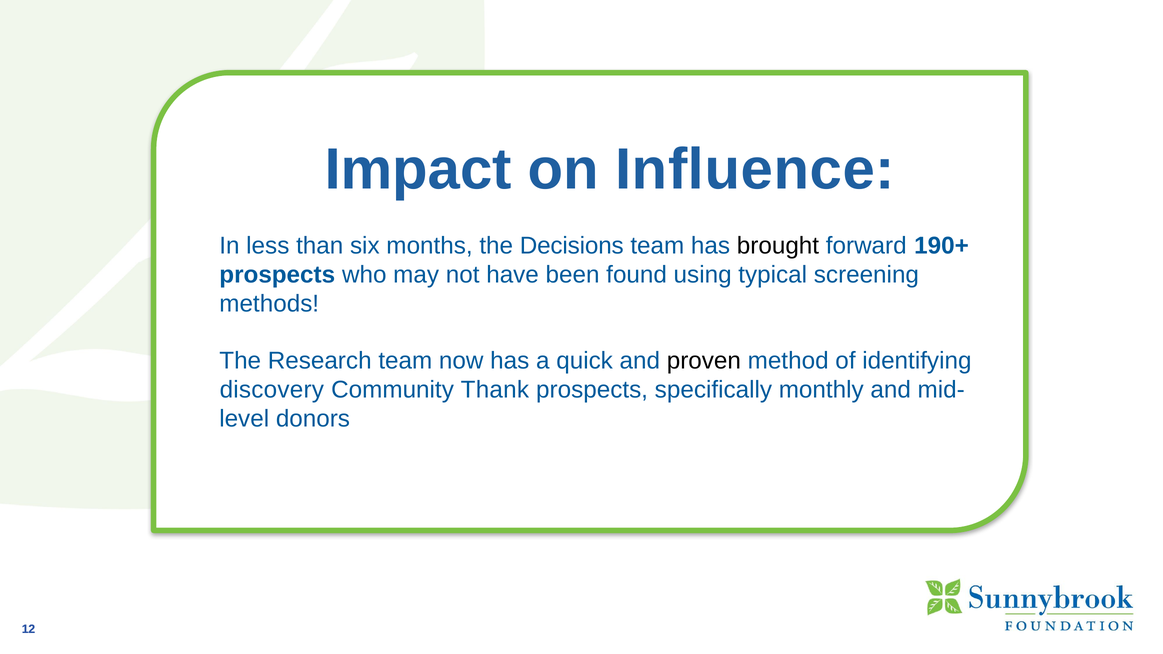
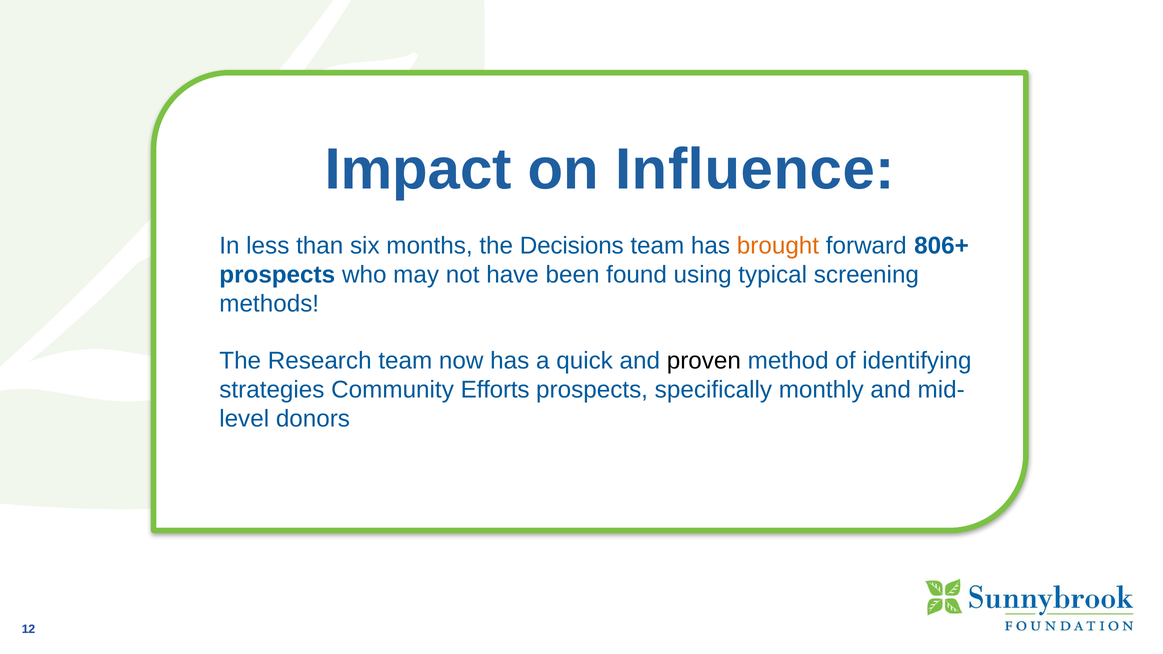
brought colour: black -> orange
190+: 190+ -> 806+
discovery: discovery -> strategies
Thank: Thank -> Efforts
